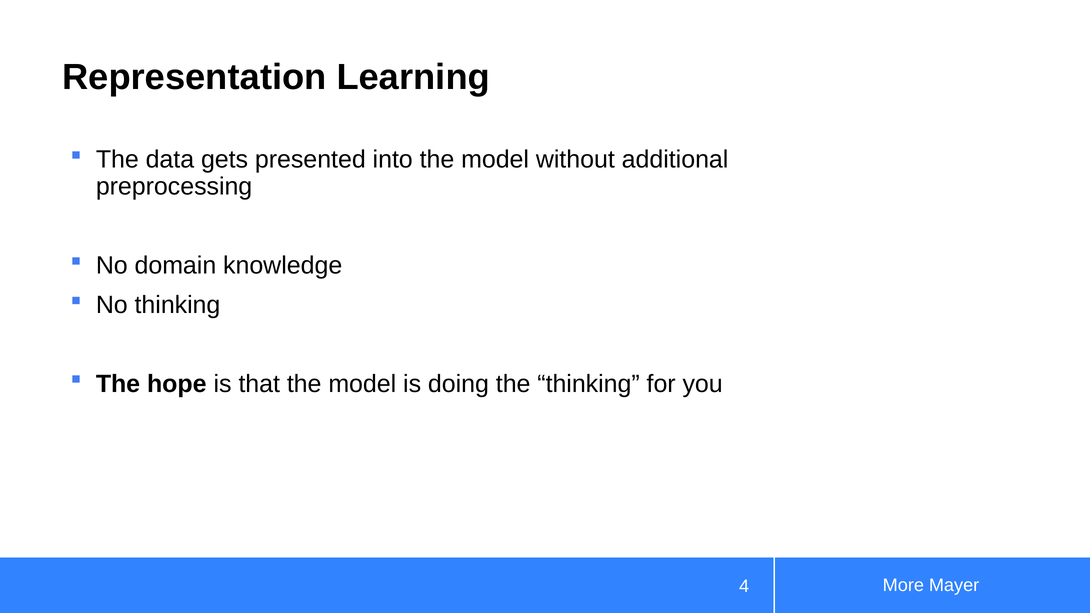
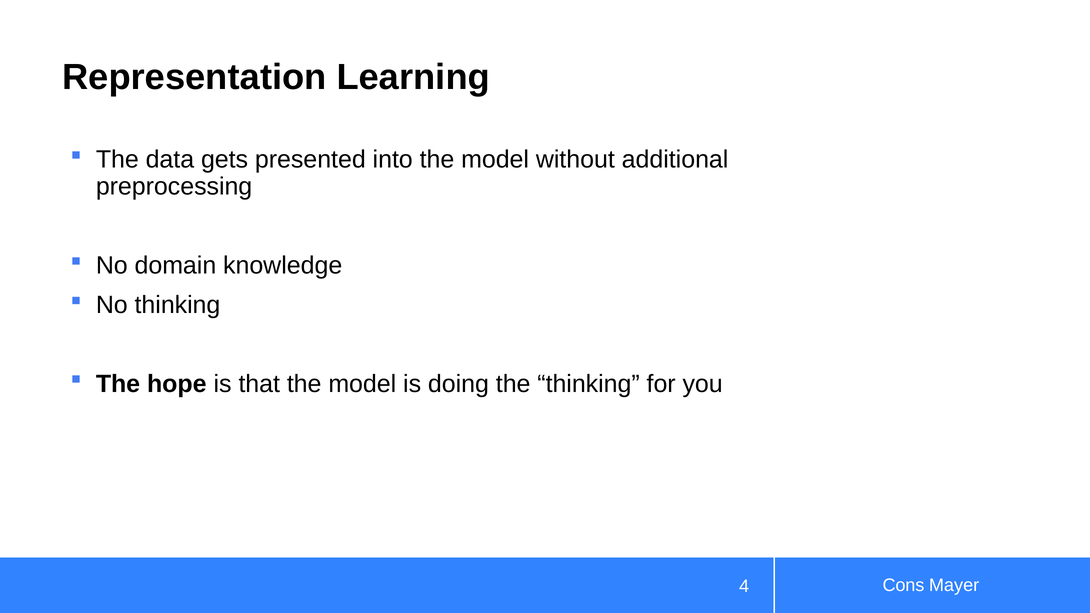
More: More -> Cons
